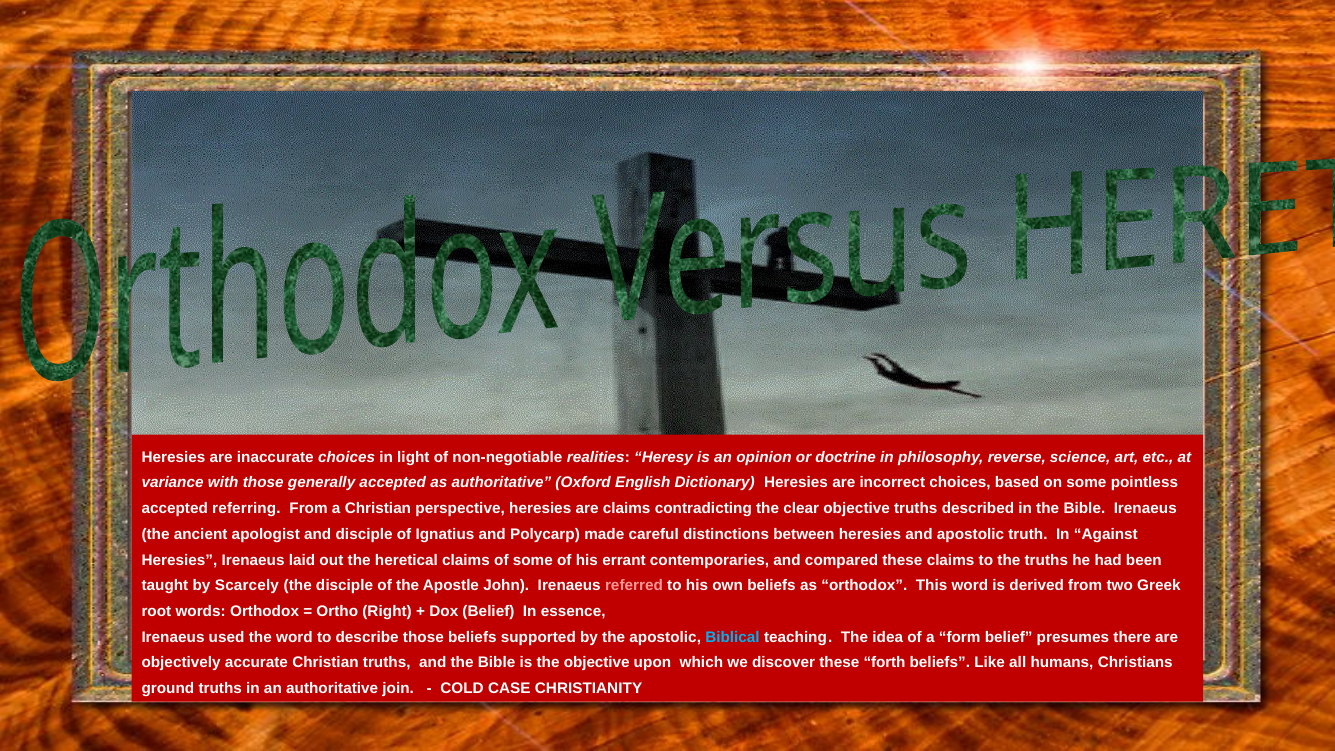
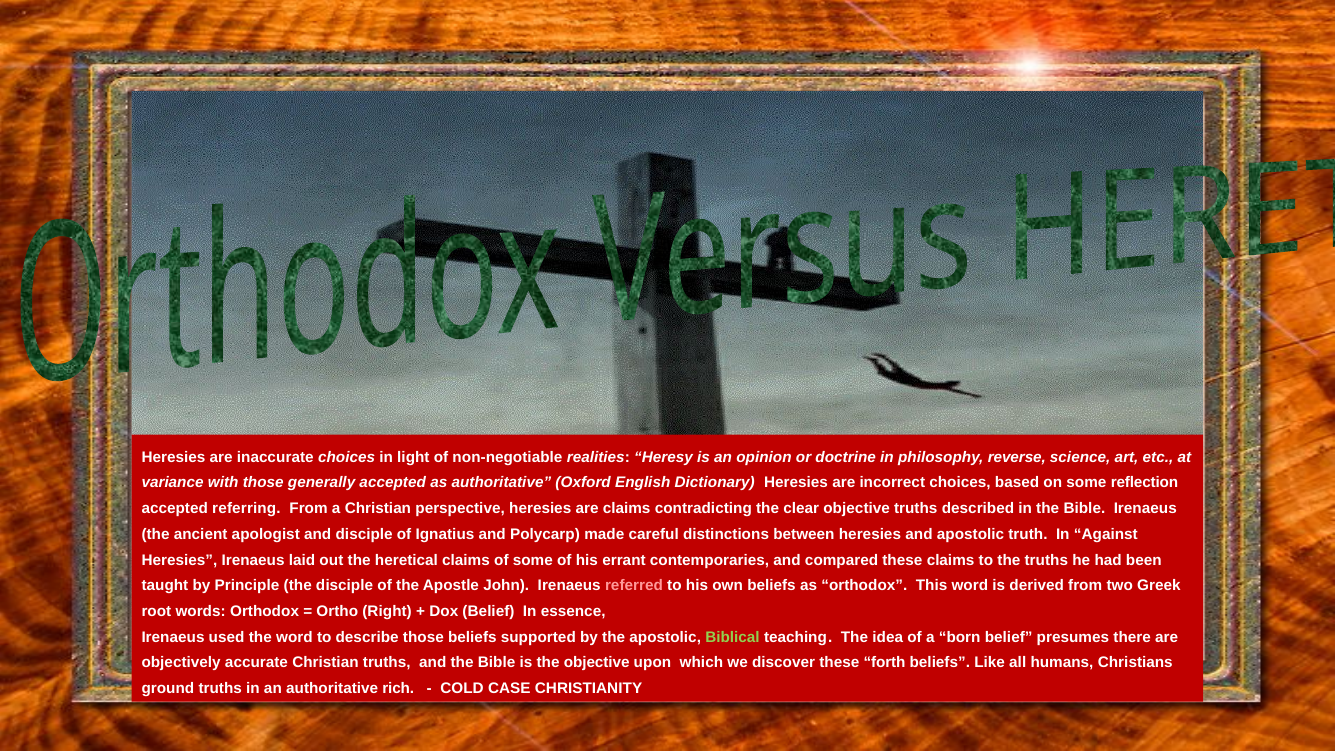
pointless: pointless -> reflection
Scarcely: Scarcely -> Principle
Biblical colour: light blue -> light green
form: form -> born
join: join -> rich
